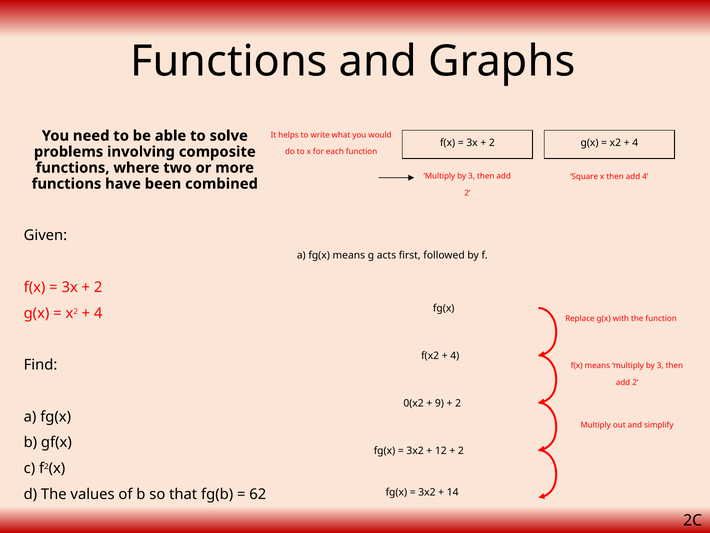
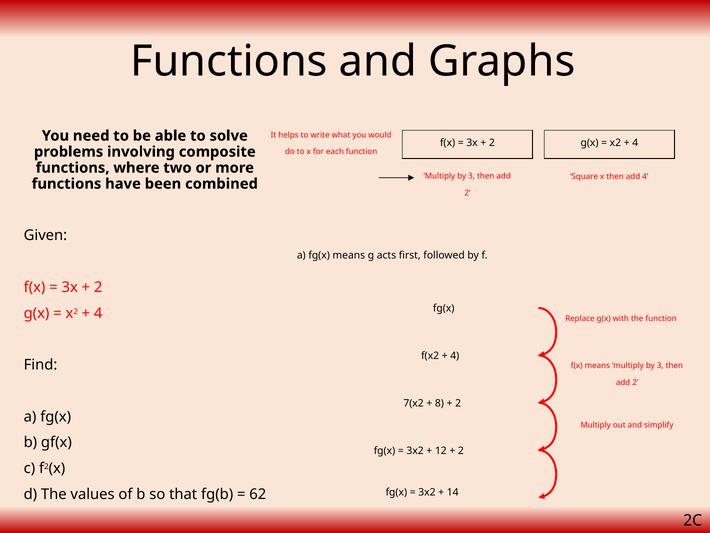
0(x2: 0(x2 -> 7(x2
9: 9 -> 8
